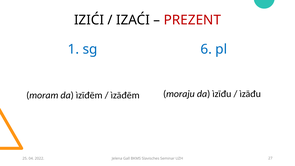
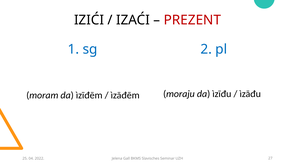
6: 6 -> 2
